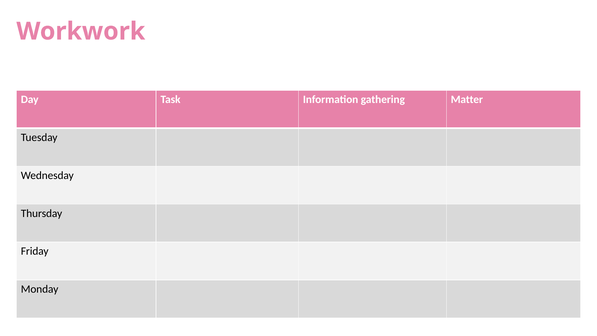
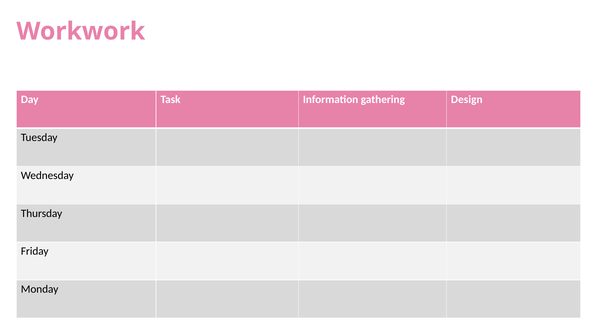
Matter: Matter -> Design
